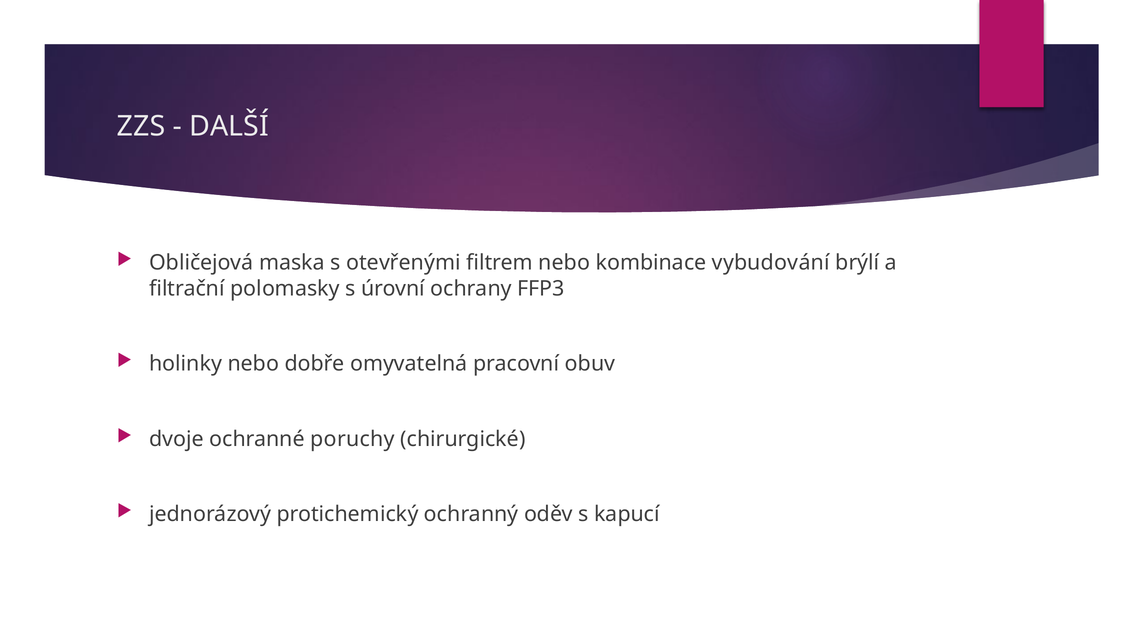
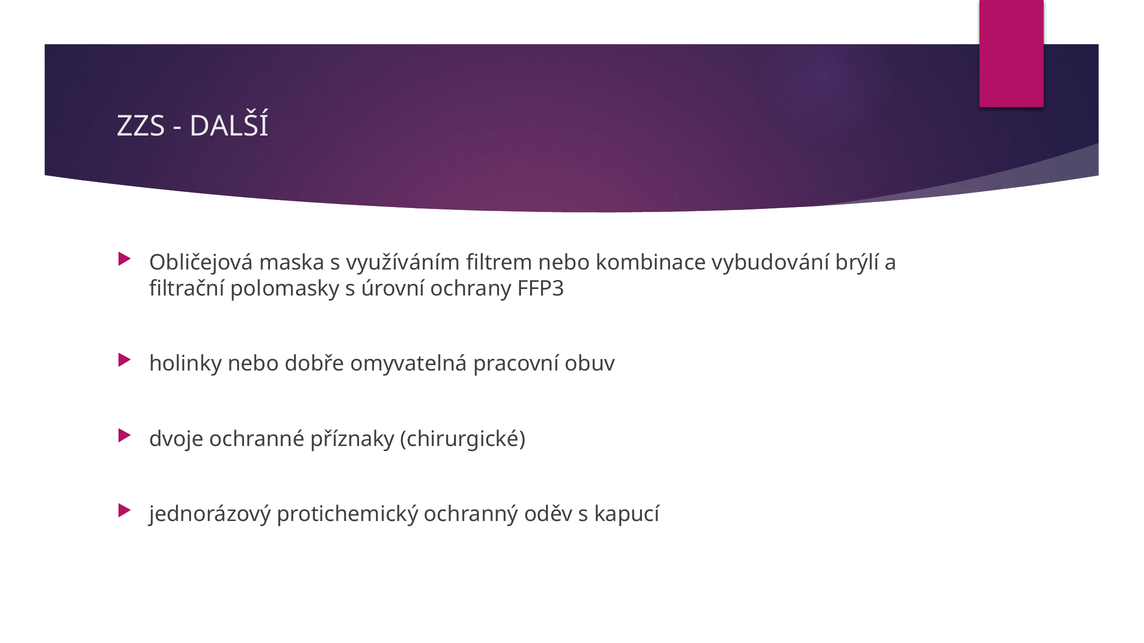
otevřenými: otevřenými -> využíváním
poruchy: poruchy -> příznaky
